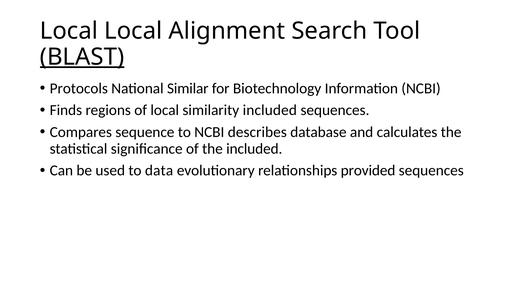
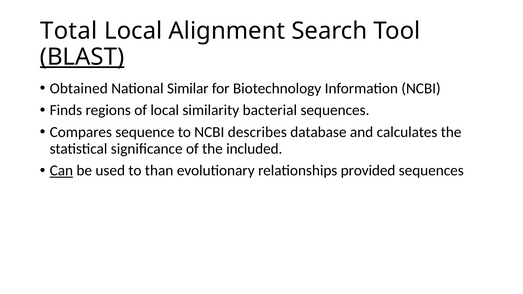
Local at (69, 31): Local -> Total
Protocols: Protocols -> Obtained
similarity included: included -> bacterial
Can underline: none -> present
data: data -> than
